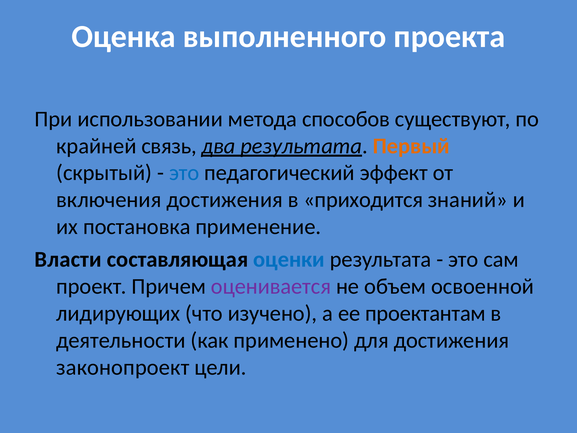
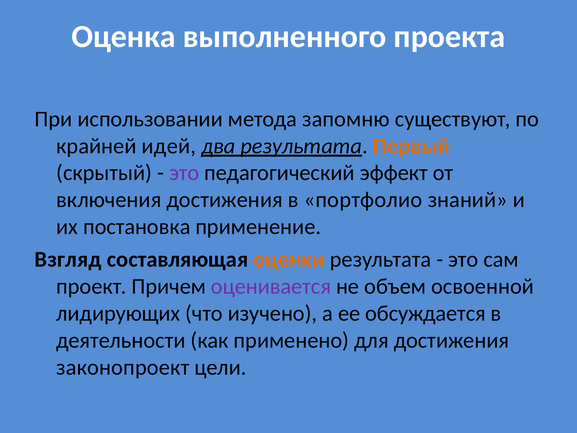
способов: способов -> запомню
связь: связь -> идей
это at (184, 173) colour: blue -> purple
приходится: приходится -> портфолио
Власти: Власти -> Взгляд
оценки colour: blue -> orange
проектантам: проектантам -> обсуждается
